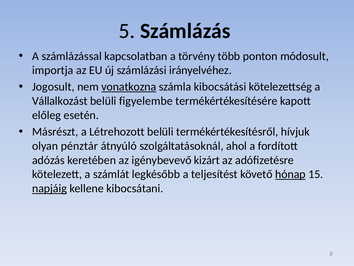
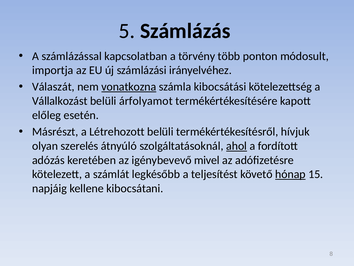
Jogosult: Jogosult -> Válaszát
figyelembe: figyelembe -> árfolyamot
pénztár: pénztár -> szerelés
ahol underline: none -> present
kizárt: kizárt -> mivel
napjáig underline: present -> none
